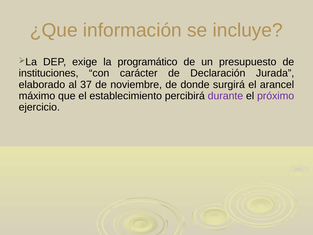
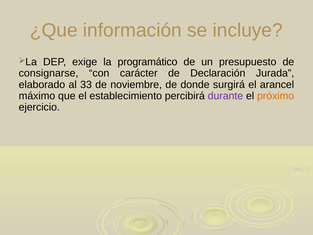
instituciones: instituciones -> consignarse
37: 37 -> 33
próximo colour: purple -> orange
